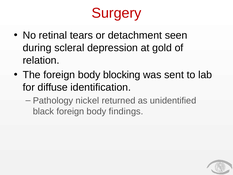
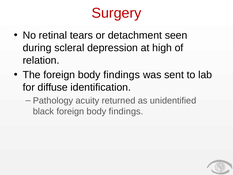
gold: gold -> high
The foreign body blocking: blocking -> findings
nickel: nickel -> acuity
